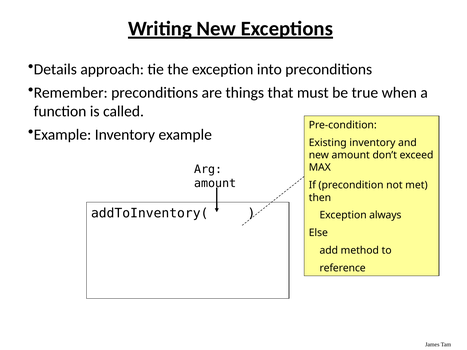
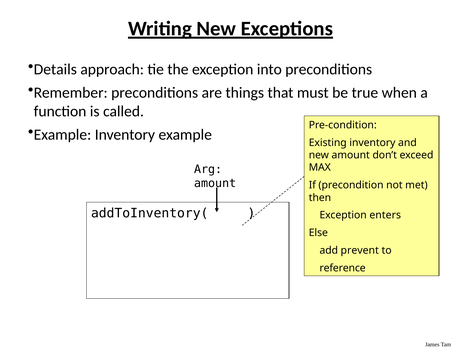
always: always -> enters
method: method -> prevent
